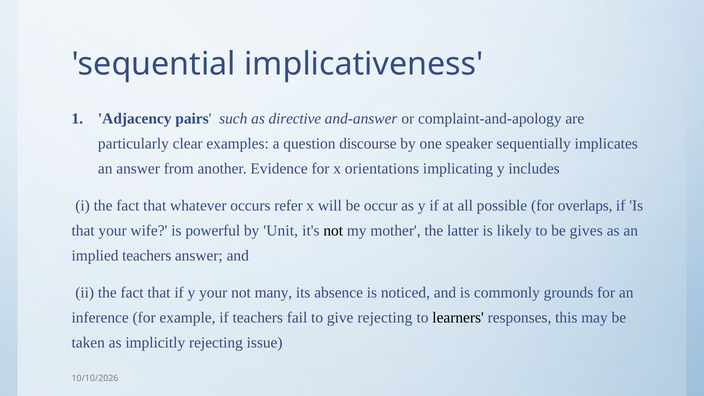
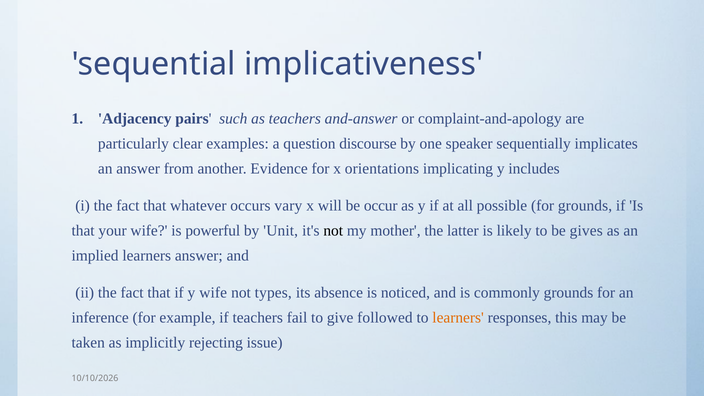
as directive: directive -> teachers
refer: refer -> vary
for overlaps: overlaps -> grounds
implied teachers: teachers -> learners
y your: your -> wife
many: many -> types
give rejecting: rejecting -> followed
learners at (458, 318) colour: black -> orange
